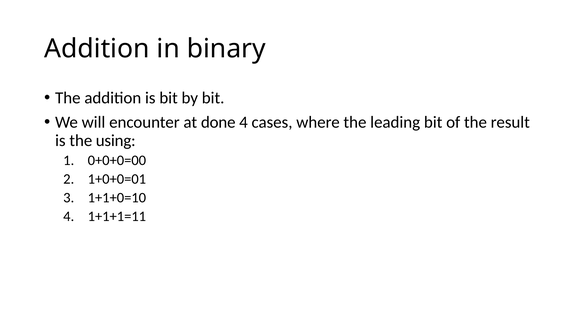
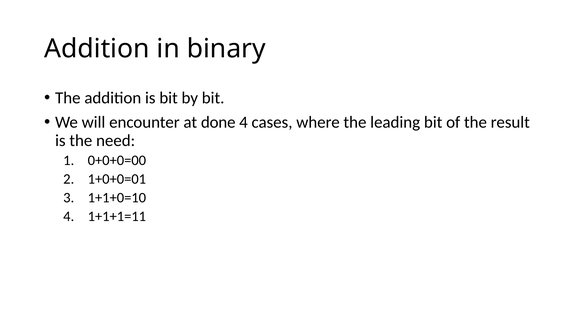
using: using -> need
